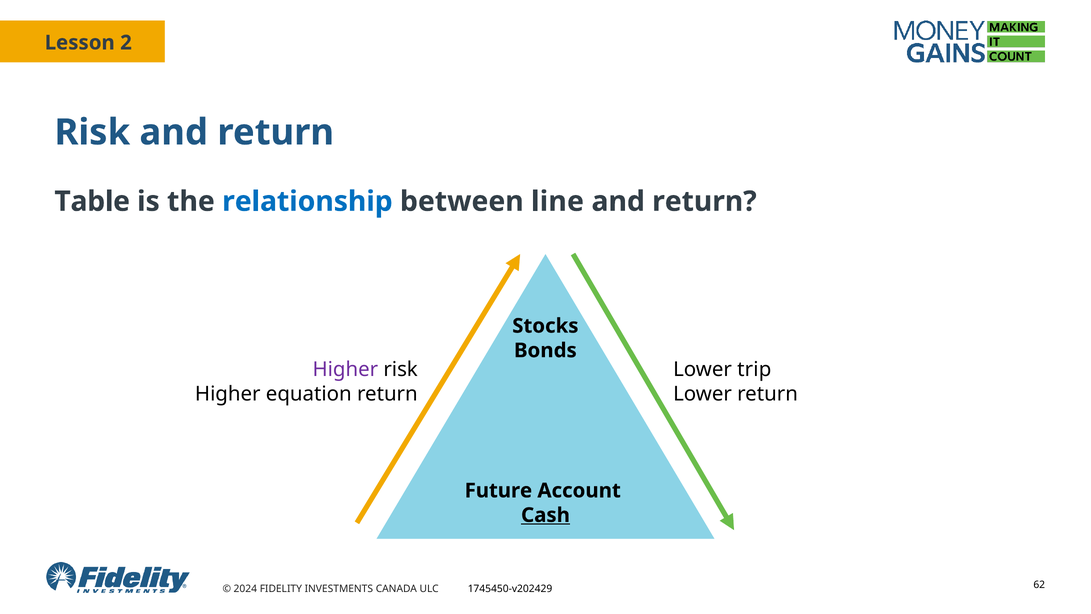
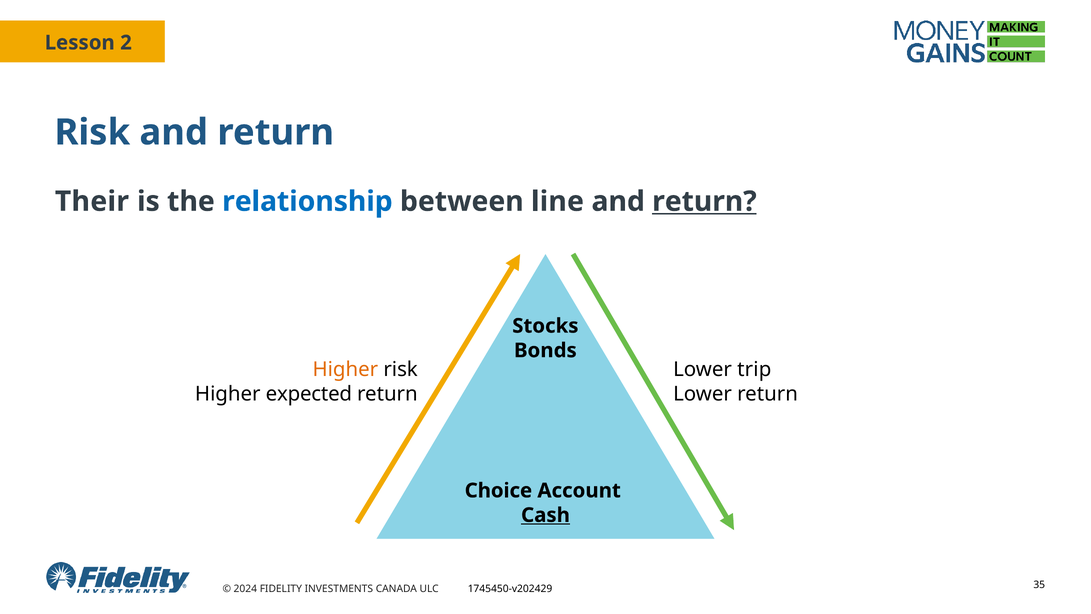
Table: Table -> Their
return at (704, 201) underline: none -> present
Higher at (345, 369) colour: purple -> orange
equation: equation -> expected
Future: Future -> Choice
62: 62 -> 35
